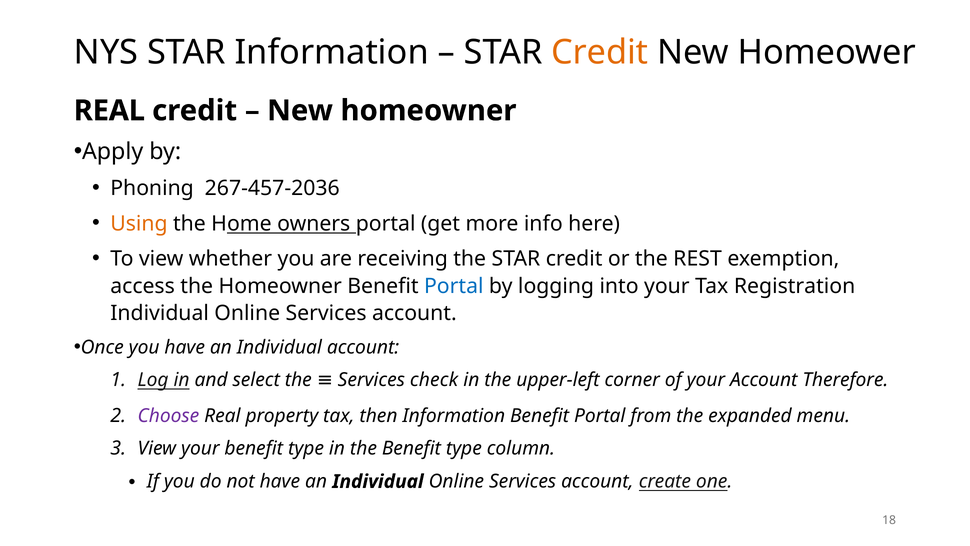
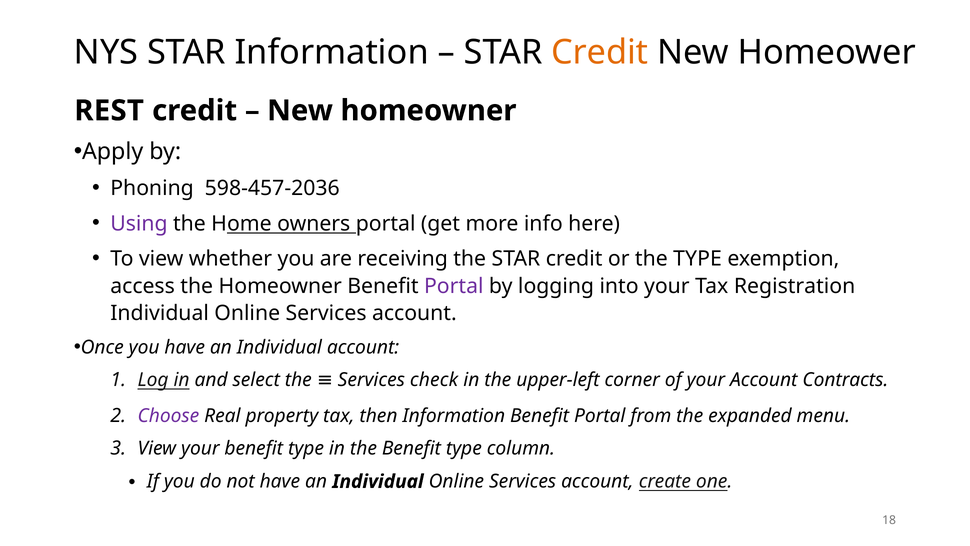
REAL at (109, 111): REAL -> REST
267-457-2036: 267-457-2036 -> 598-457-2036
Using colour: orange -> purple
the REST: REST -> TYPE
Portal at (454, 286) colour: blue -> purple
Therefore: Therefore -> Contracts
